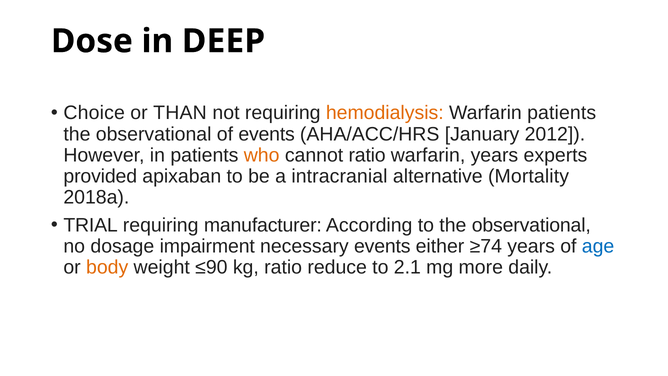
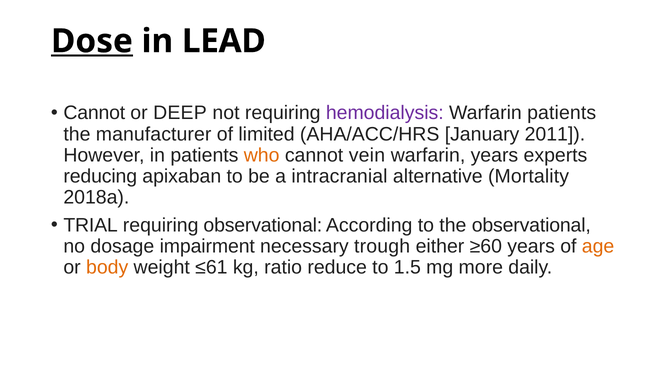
Dose underline: none -> present
DEEP: DEEP -> LEAD
Choice at (94, 113): Choice -> Cannot
THAN: THAN -> DEEP
hemodialysis colour: orange -> purple
observational at (154, 134): observational -> manufacturer
of events: events -> limited
2012: 2012 -> 2011
cannot ratio: ratio -> vein
provided: provided -> reducing
requiring manufacturer: manufacturer -> observational
necessary events: events -> trough
≥74: ≥74 -> ≥60
age colour: blue -> orange
≤90: ≤90 -> ≤61
2.1: 2.1 -> 1.5
